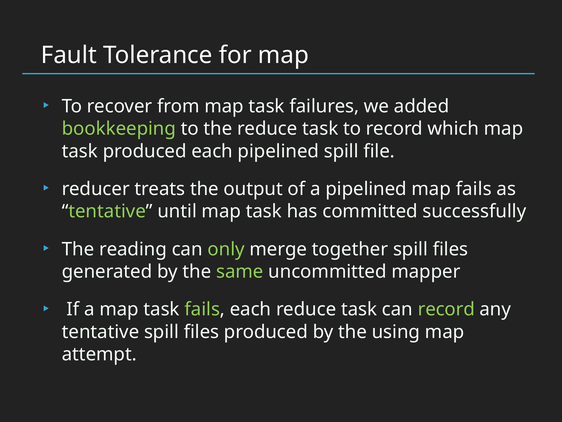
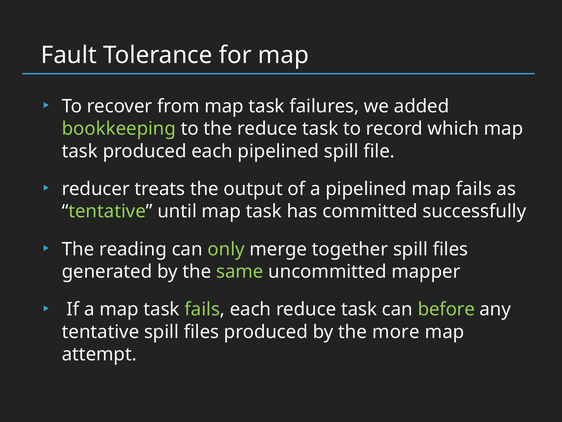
can record: record -> before
using: using -> more
